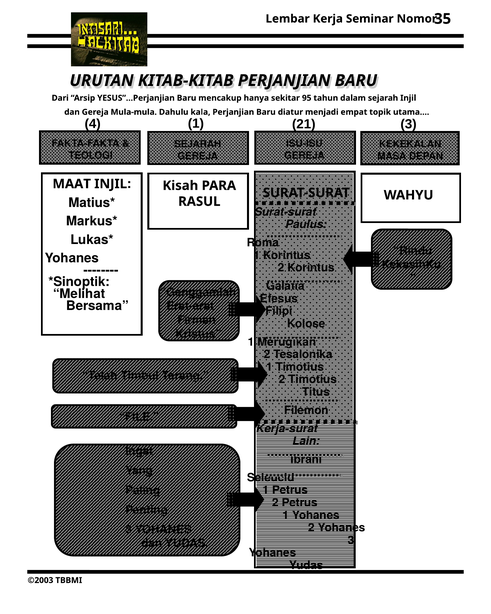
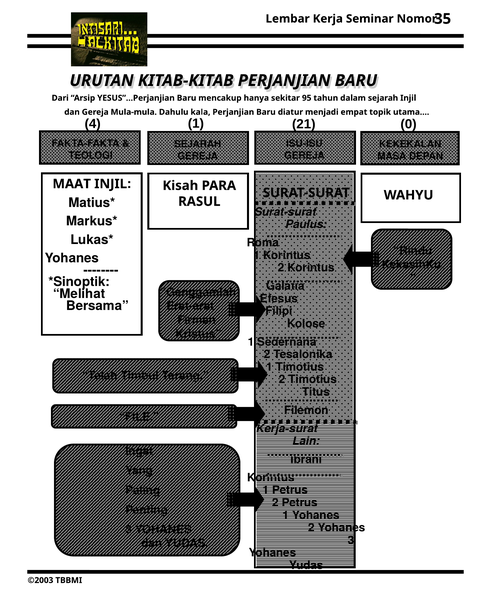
21 3: 3 -> 0
Merugikan: Merugikan -> Sederhana
Seleucid at (271, 478): Seleucid -> Korintus
